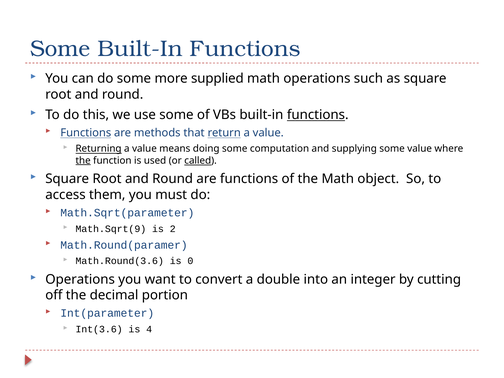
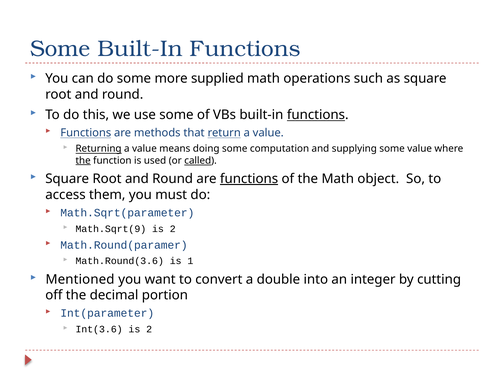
functions at (249, 179) underline: none -> present
0: 0 -> 1
Operations at (80, 279): Operations -> Mentioned
Int(3.6 is 4: 4 -> 2
